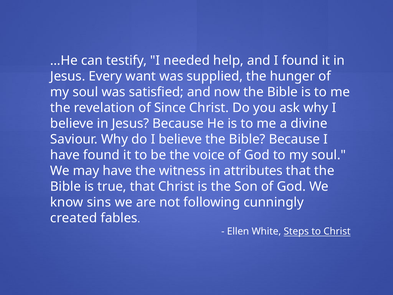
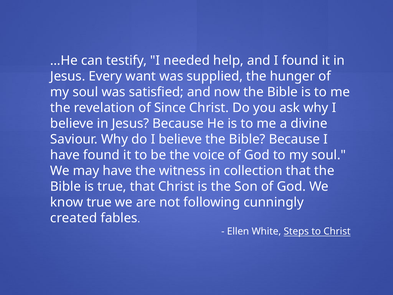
attributes: attributes -> collection
know sins: sins -> true
